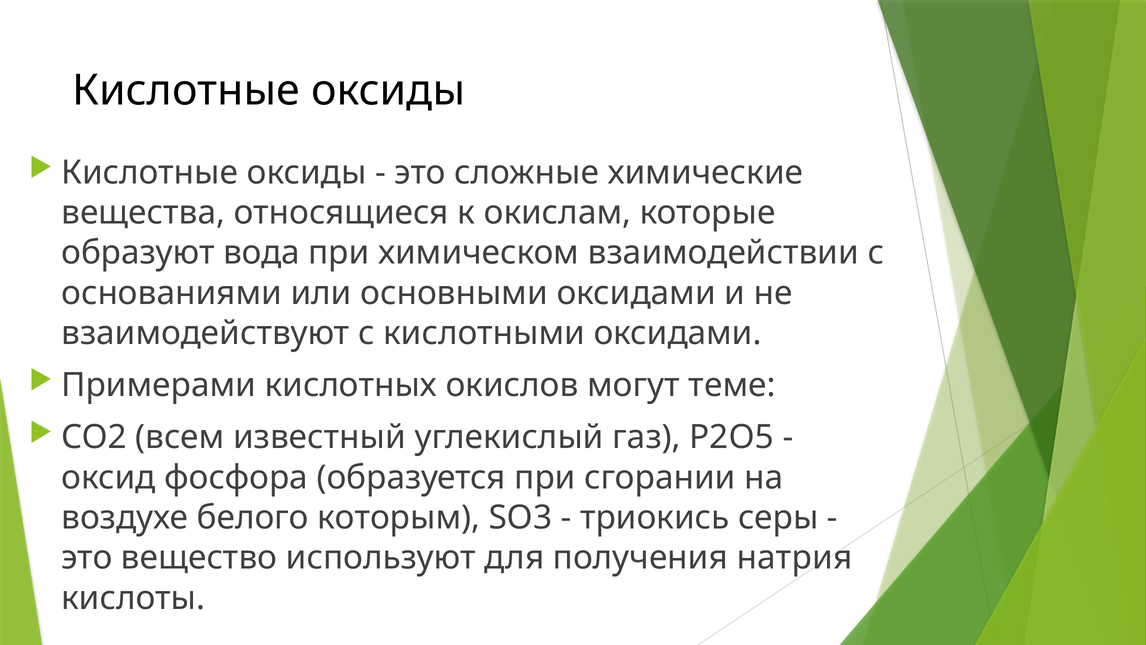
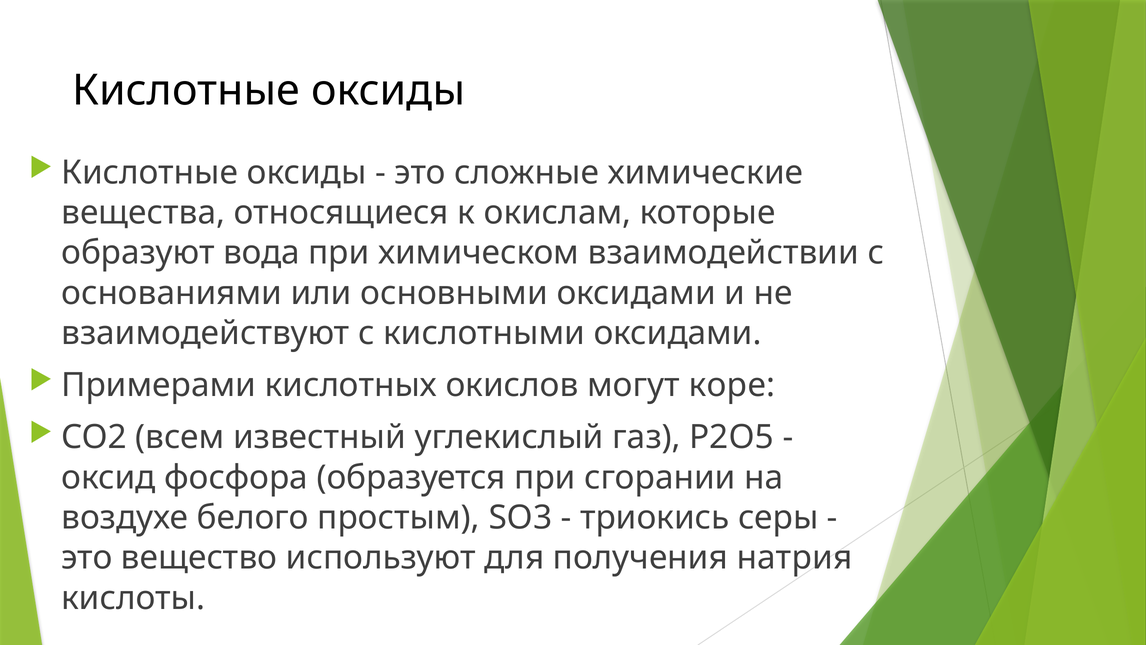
теме: теме -> коре
которым: которым -> простым
